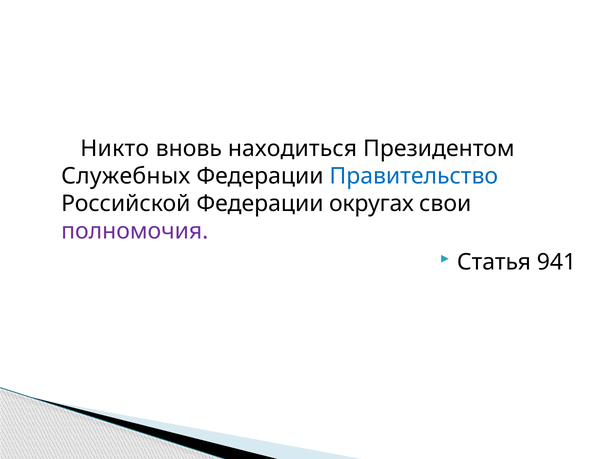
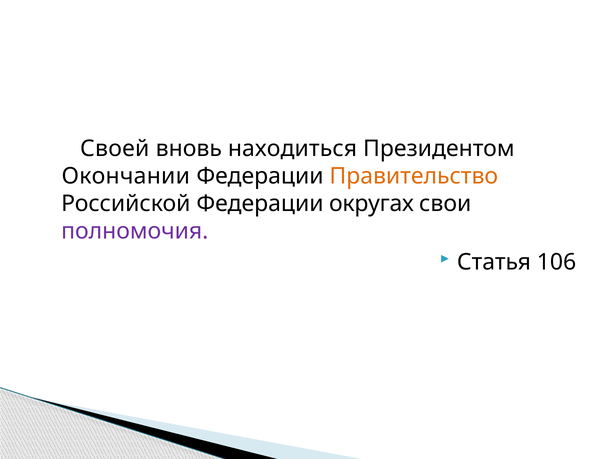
Никто: Никто -> Своей
Служебных: Служебных -> Окончании
Правительство colour: blue -> orange
941: 941 -> 106
